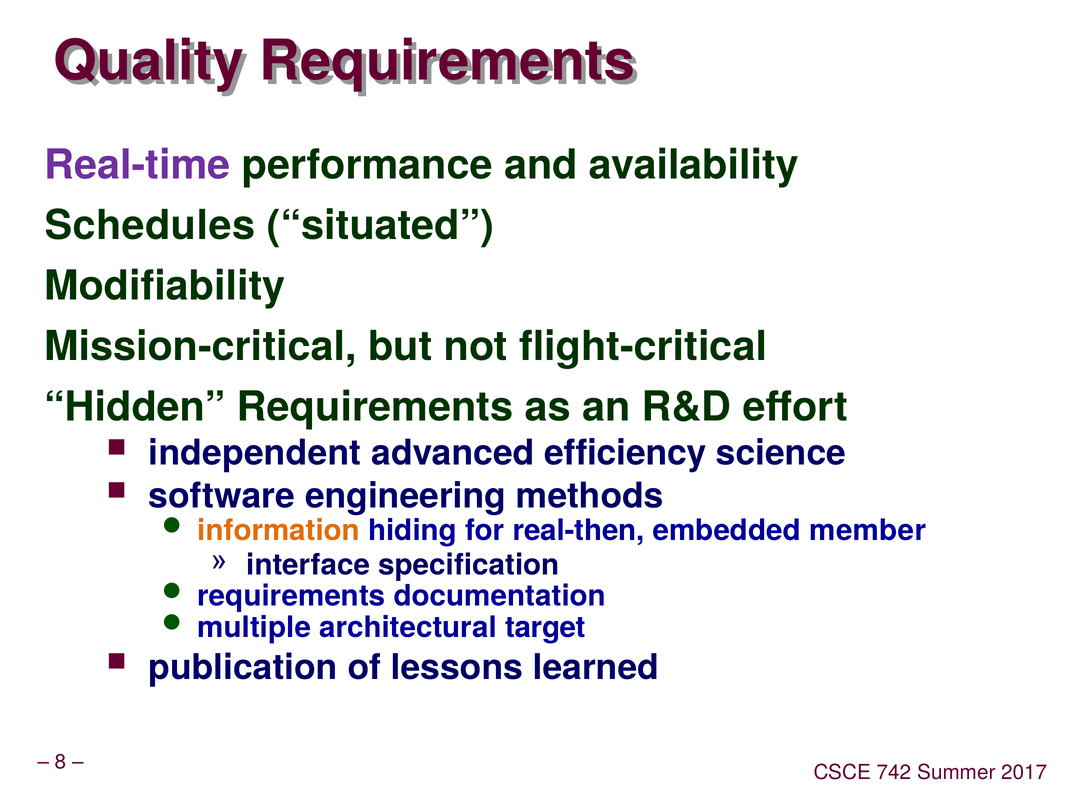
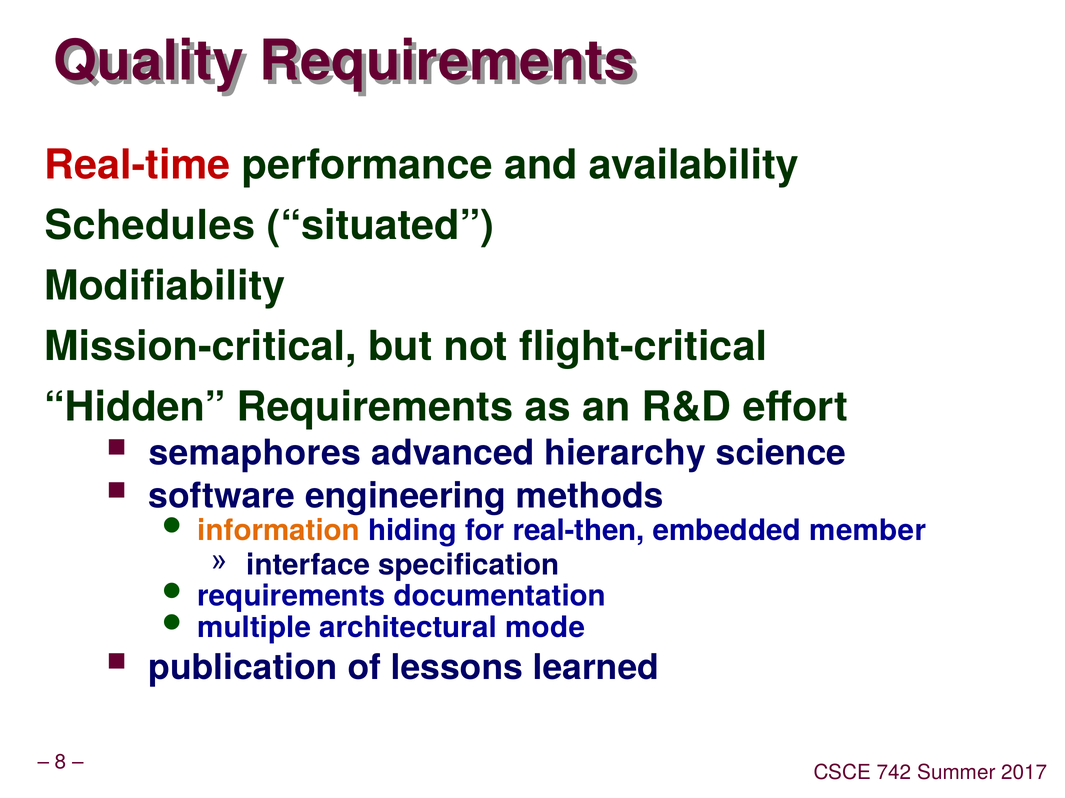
Real-time colour: purple -> red
independent: independent -> semaphores
efficiency: efficiency -> hierarchy
target: target -> mode
